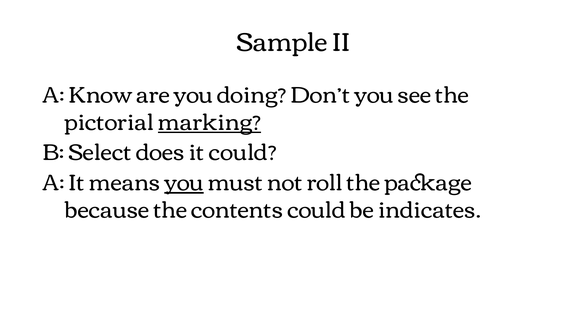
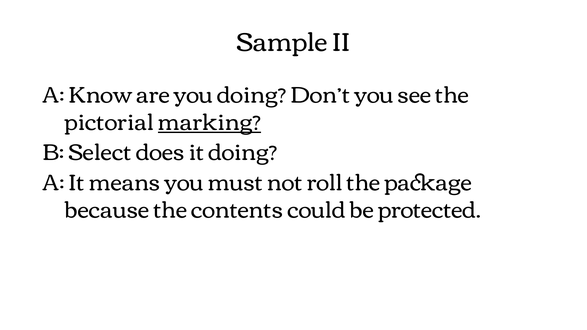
it could: could -> doing
you at (184, 183) underline: present -> none
indicates: indicates -> protected
